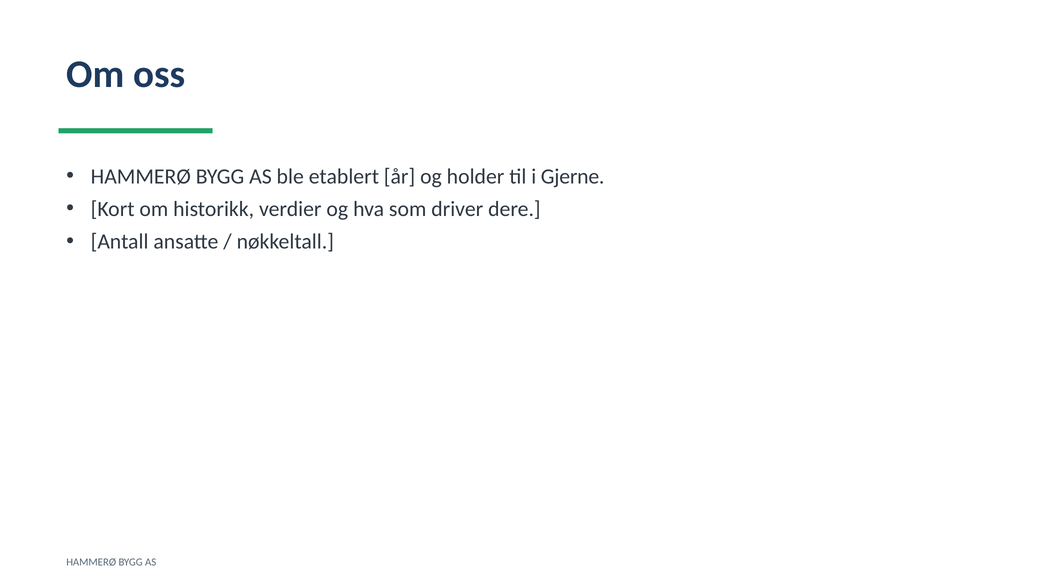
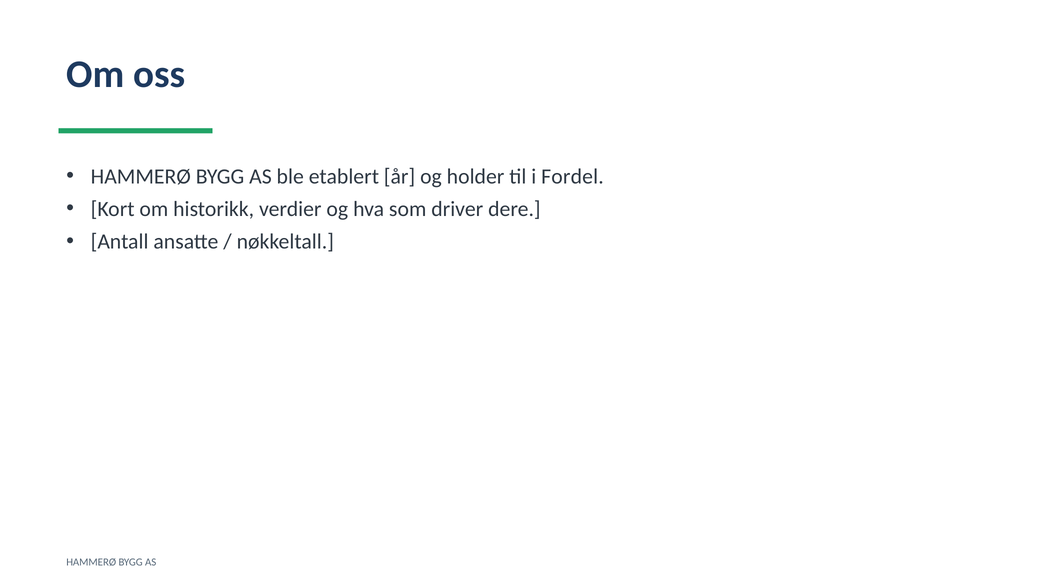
Gjerne: Gjerne -> Fordel
